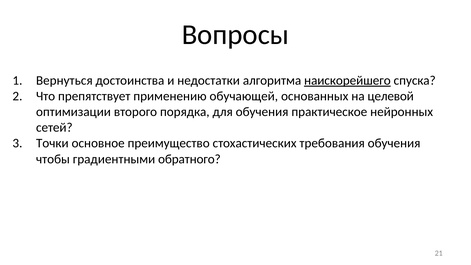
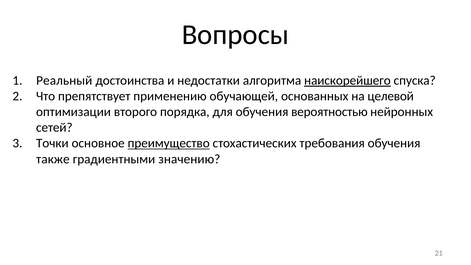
Вернуться: Вернуться -> Реальный
практическое: практическое -> вероятностью
преимущество underline: none -> present
чтобы: чтобы -> также
обратного: обратного -> значению
